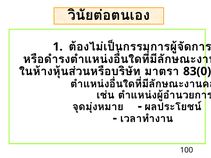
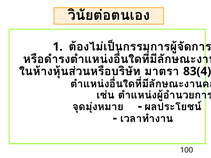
83(0: 83(0 -> 83(4
